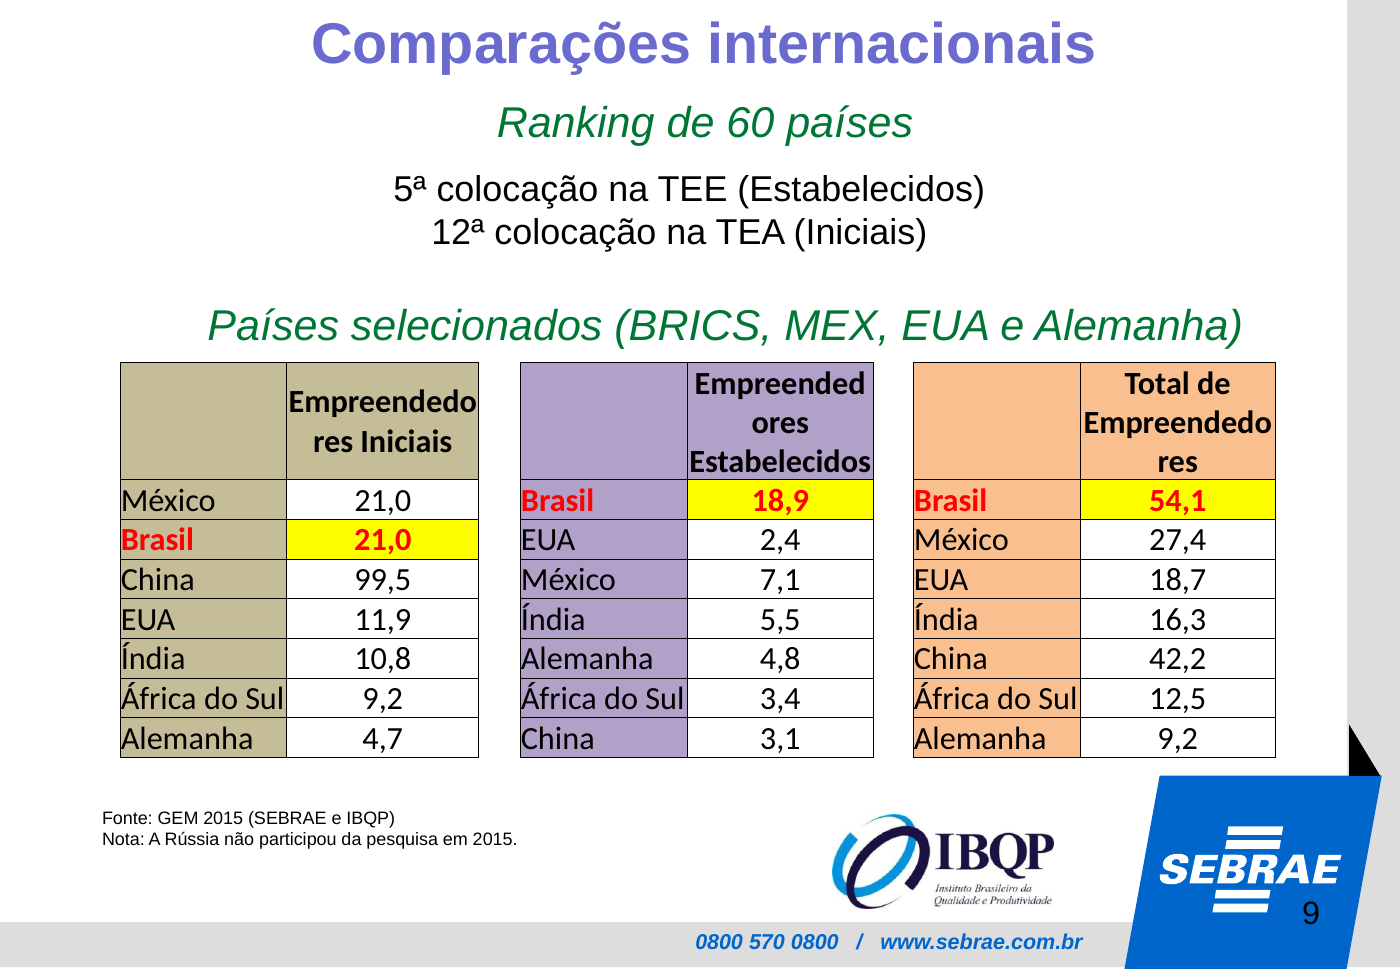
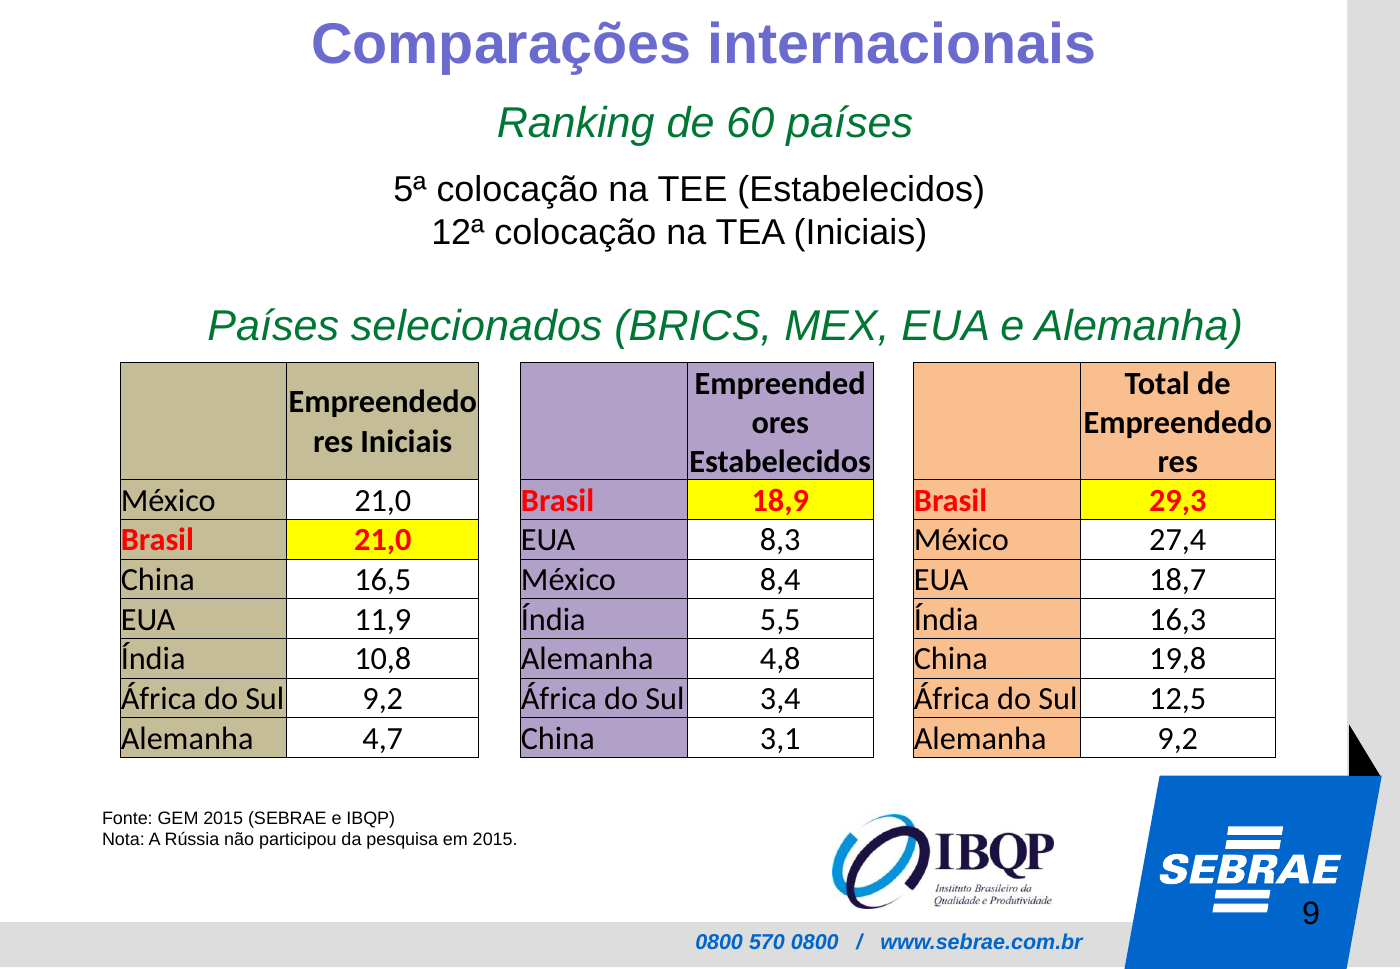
54,1: 54,1 -> 29,3
2,4: 2,4 -> 8,3
99,5: 99,5 -> 16,5
7,1: 7,1 -> 8,4
42,2: 42,2 -> 19,8
